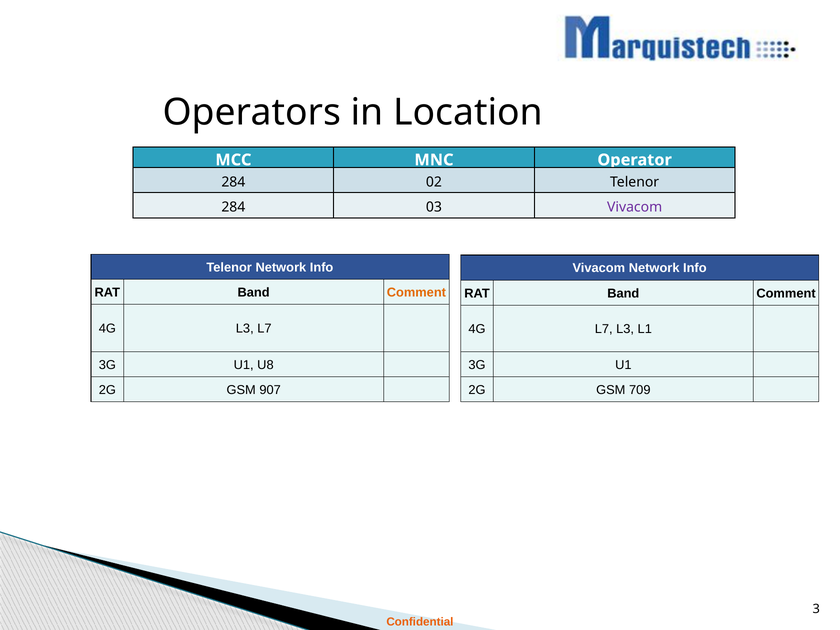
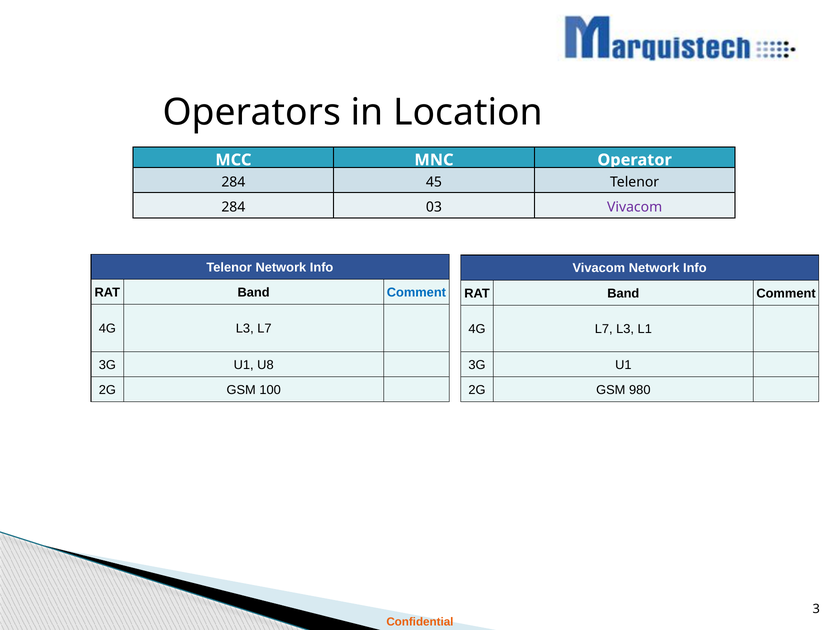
02: 02 -> 45
Comment at (416, 292) colour: orange -> blue
907: 907 -> 100
709: 709 -> 980
